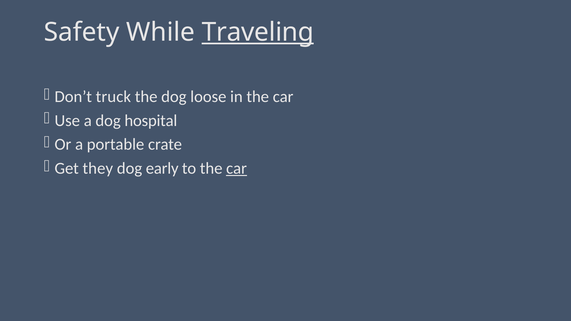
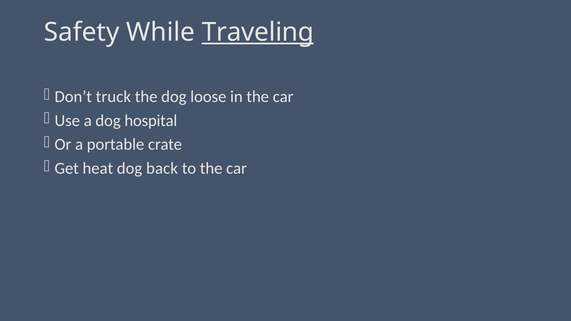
they: they -> heat
early: early -> back
car at (237, 169) underline: present -> none
